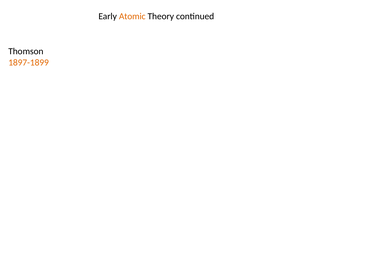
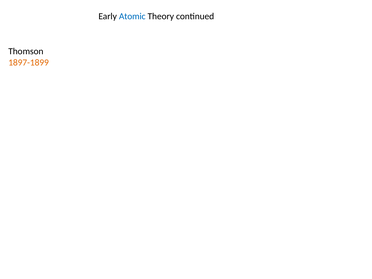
Atomic colour: orange -> blue
